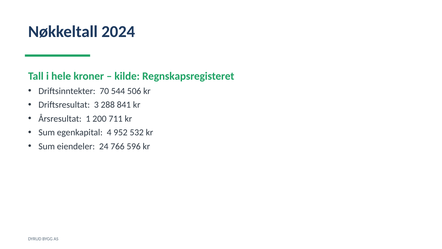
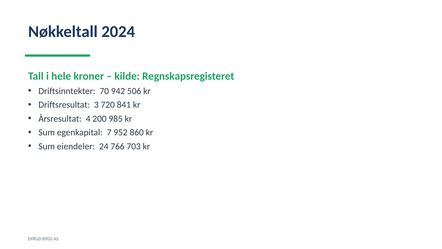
544: 544 -> 942
288: 288 -> 720
1: 1 -> 4
711: 711 -> 985
4: 4 -> 7
532: 532 -> 860
596: 596 -> 703
